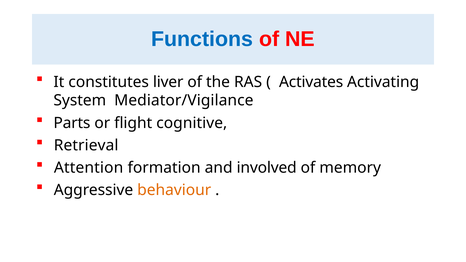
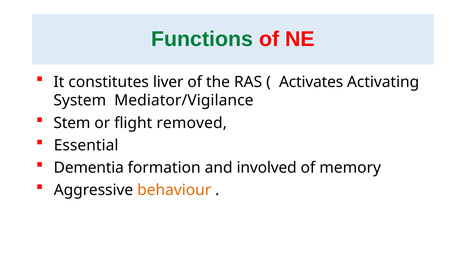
Functions colour: blue -> green
Parts: Parts -> Stem
cognitive: cognitive -> removed
Retrieval: Retrieval -> Essential
Attention: Attention -> Dementia
